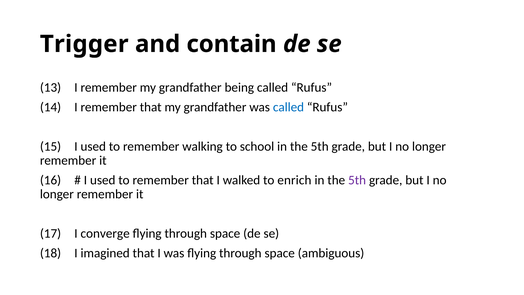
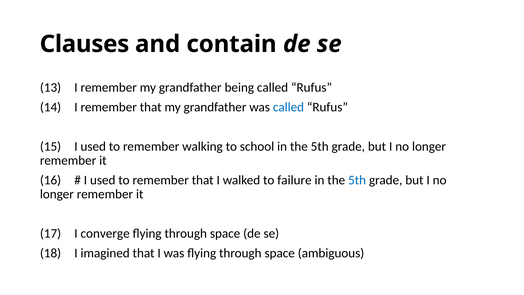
Trigger: Trigger -> Clauses
enrich: enrich -> failure
5th at (357, 180) colour: purple -> blue
